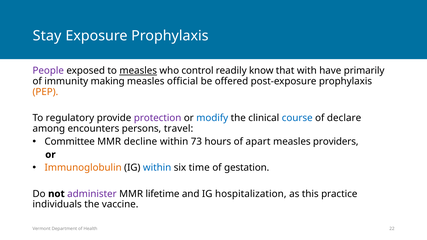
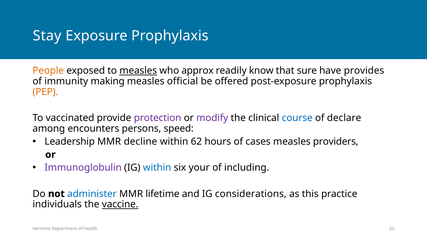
People colour: purple -> orange
control: control -> approx
with: with -> sure
primarily: primarily -> provides
regulatory: regulatory -> vaccinated
modify colour: blue -> purple
travel: travel -> speed
Committee: Committee -> Leadership
73: 73 -> 62
apart: apart -> cases
Immunoglobulin colour: orange -> purple
time: time -> your
gestation: gestation -> including
administer colour: purple -> blue
hospitalization: hospitalization -> considerations
vaccine underline: none -> present
